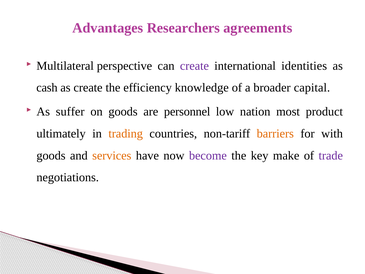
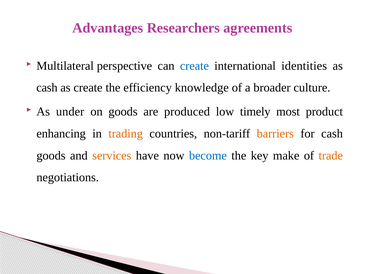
create at (194, 66) colour: purple -> blue
capital: capital -> culture
suffer: suffer -> under
personnel: personnel -> produced
nation: nation -> timely
ultimately: ultimately -> enhancing
for with: with -> cash
become colour: purple -> blue
trade colour: purple -> orange
